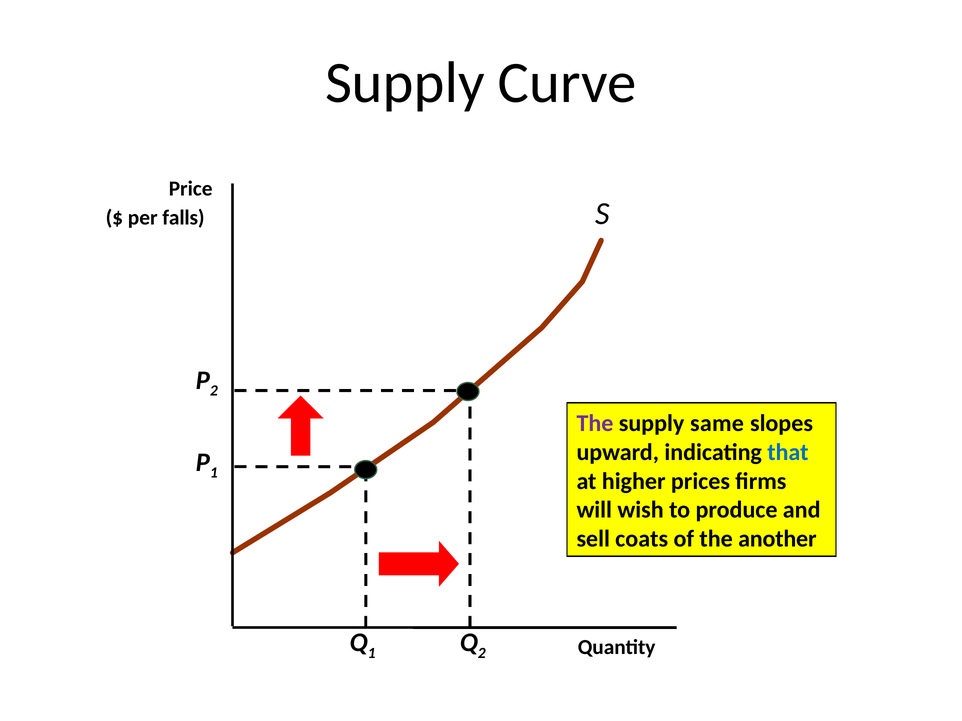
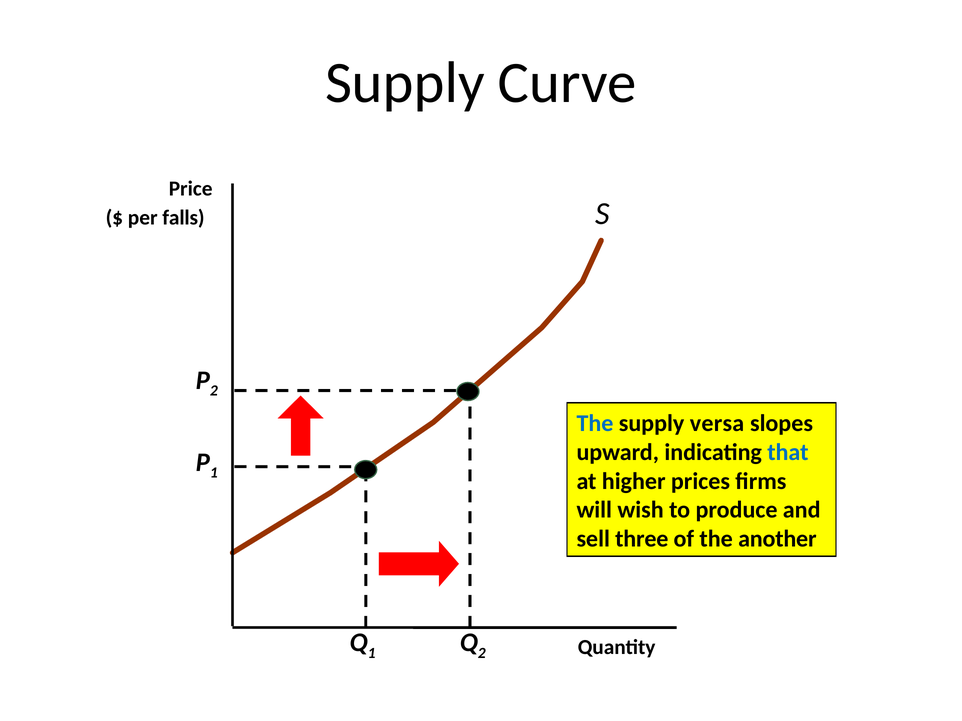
The at (595, 424) colour: purple -> blue
same: same -> versa
coats: coats -> three
